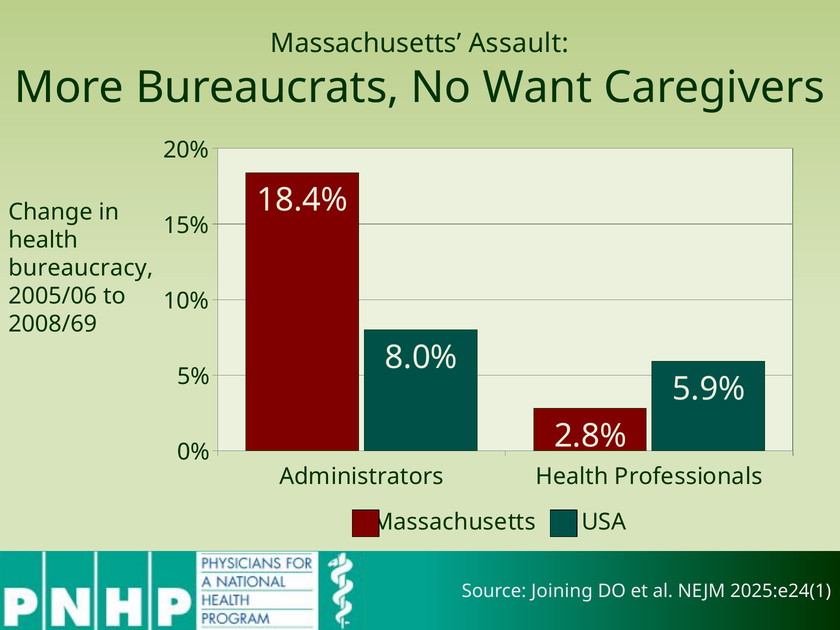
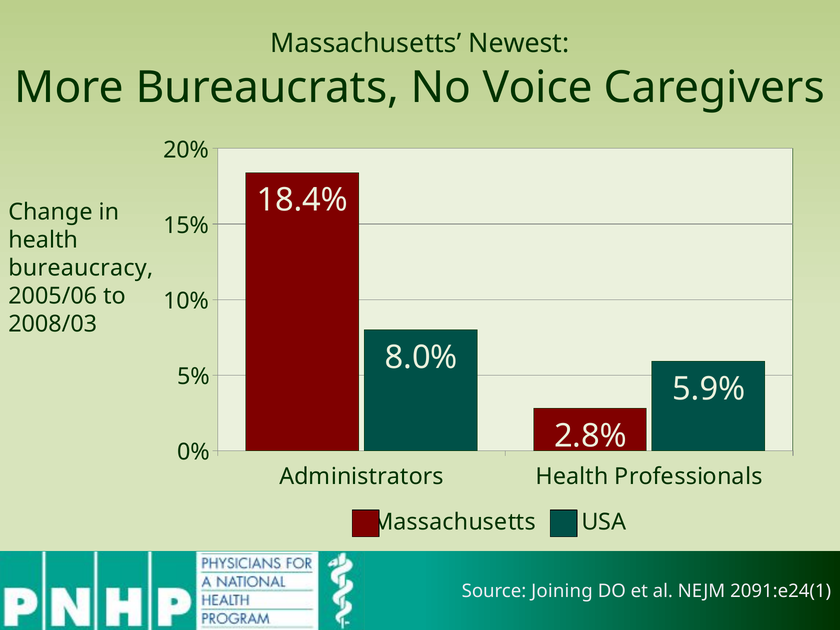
Assault: Assault -> Newest
Want: Want -> Voice
2008/69: 2008/69 -> 2008/03
2025:e24(1: 2025:e24(1 -> 2091:e24(1
